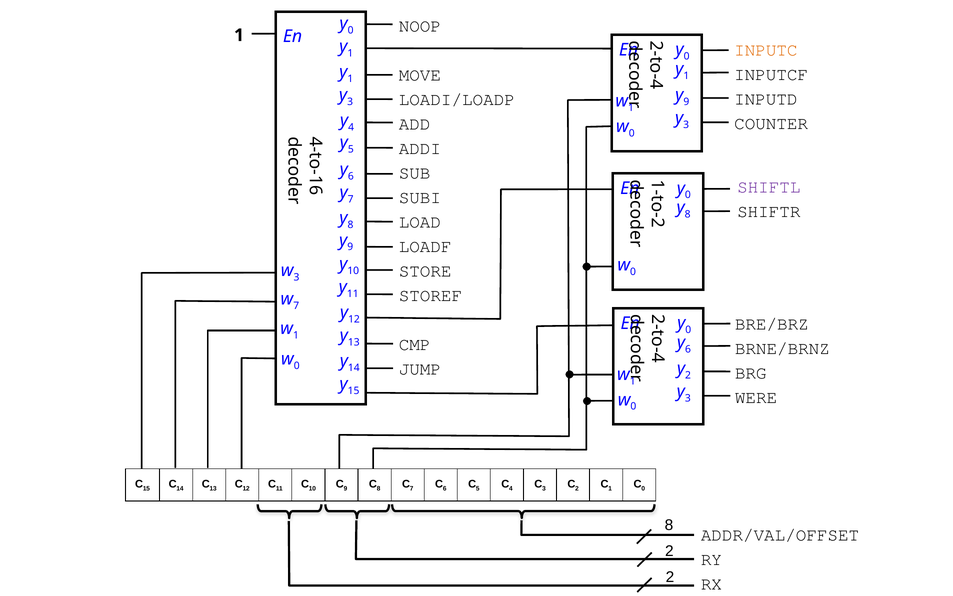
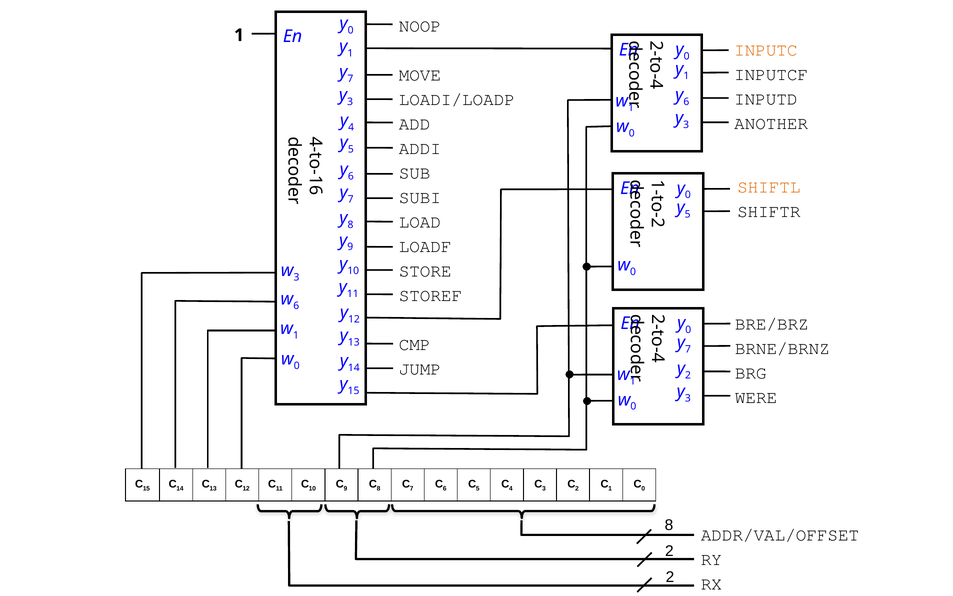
1 at (350, 79): 1 -> 7
9 at (686, 102): 9 -> 6
COUNTER: COUNTER -> ANOTHER
SHIFTL colour: purple -> orange
8 at (688, 214): 8 -> 5
7 at (296, 305): 7 -> 6
6 at (688, 349): 6 -> 7
